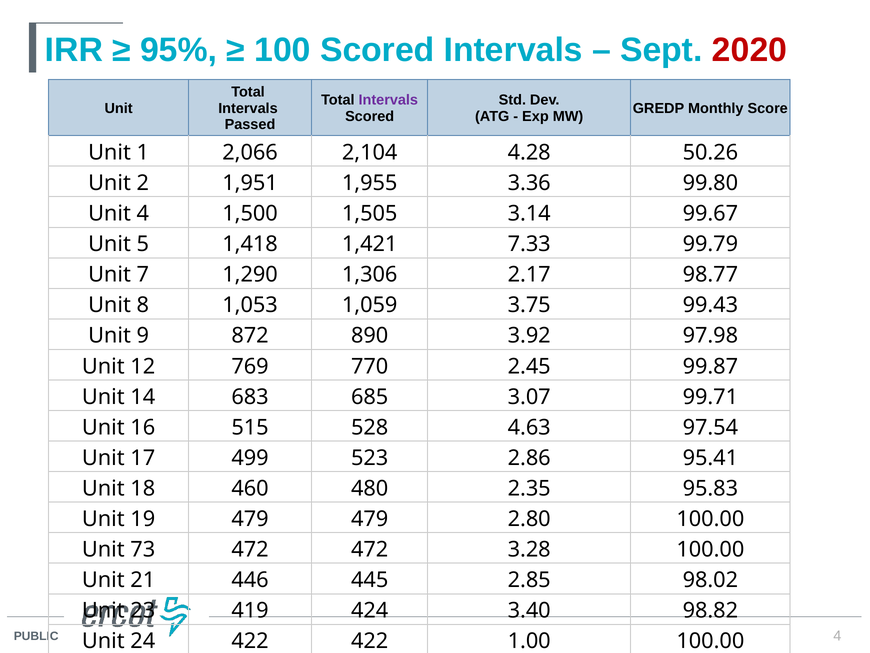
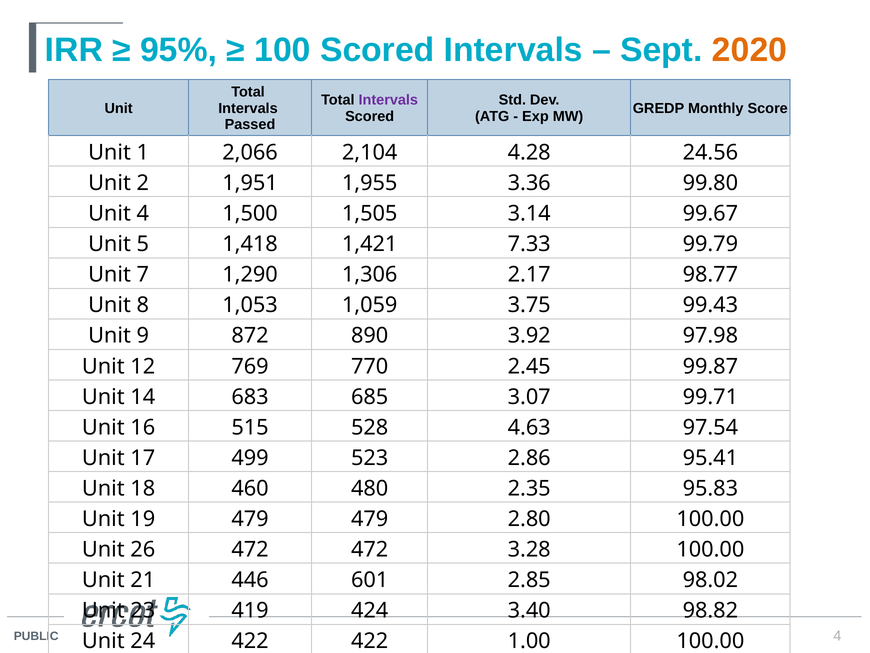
2020 colour: red -> orange
50.26: 50.26 -> 24.56
73: 73 -> 26
445: 445 -> 601
